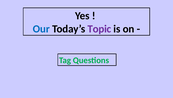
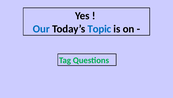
Topic colour: purple -> blue
